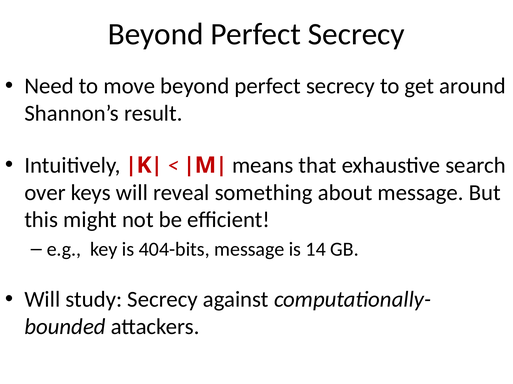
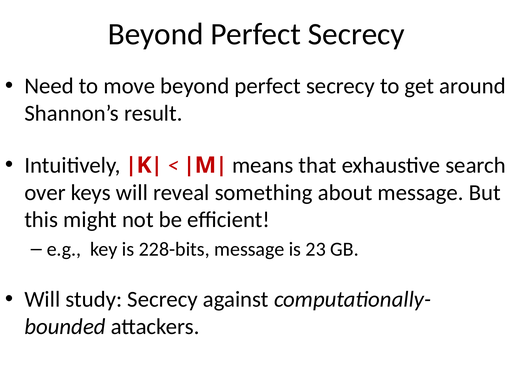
404-bits: 404-bits -> 228-bits
14: 14 -> 23
